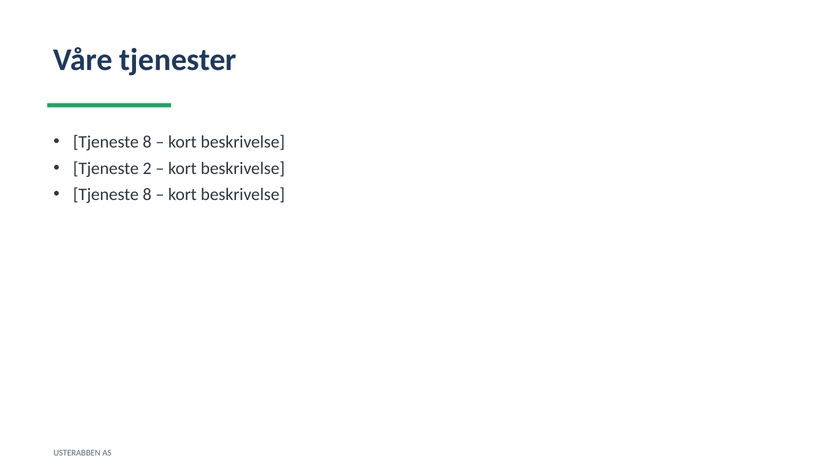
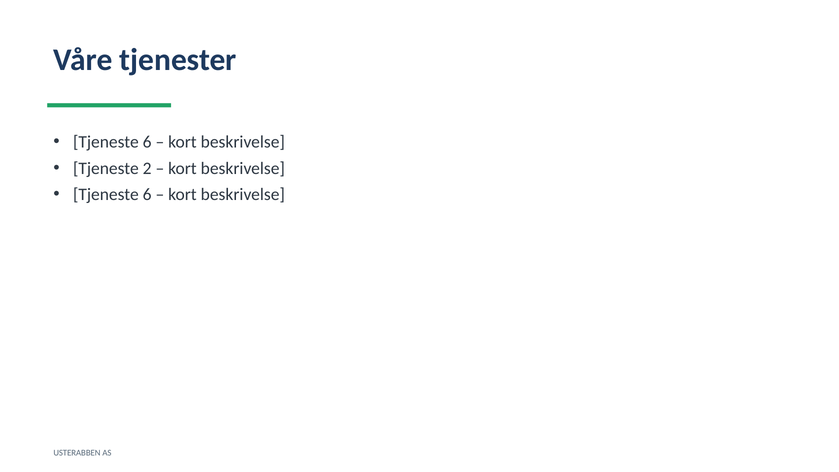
8 at (147, 142): 8 -> 6
8 at (147, 195): 8 -> 6
